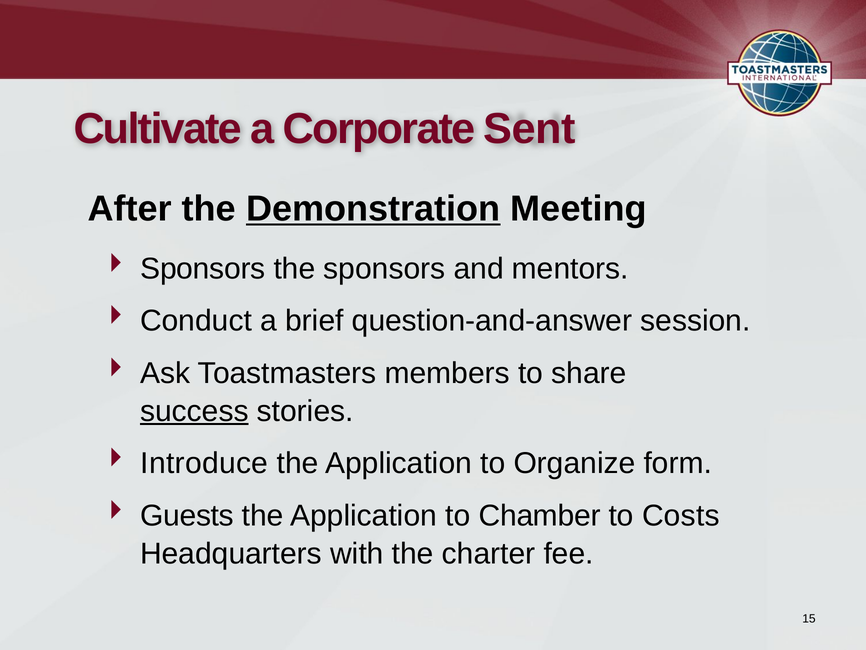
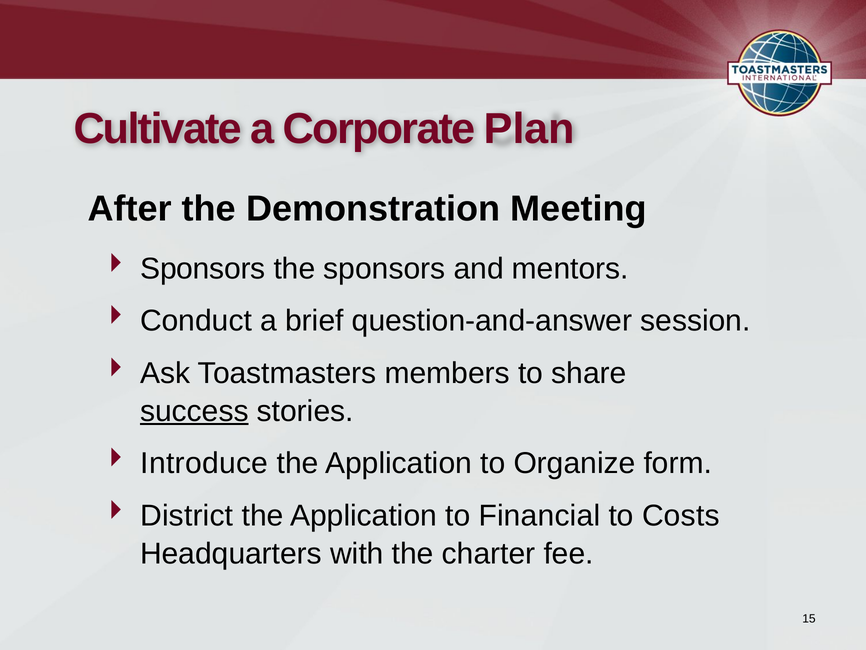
Sent: Sent -> Plan
Demonstration underline: present -> none
Guests: Guests -> District
Chamber: Chamber -> Financial
